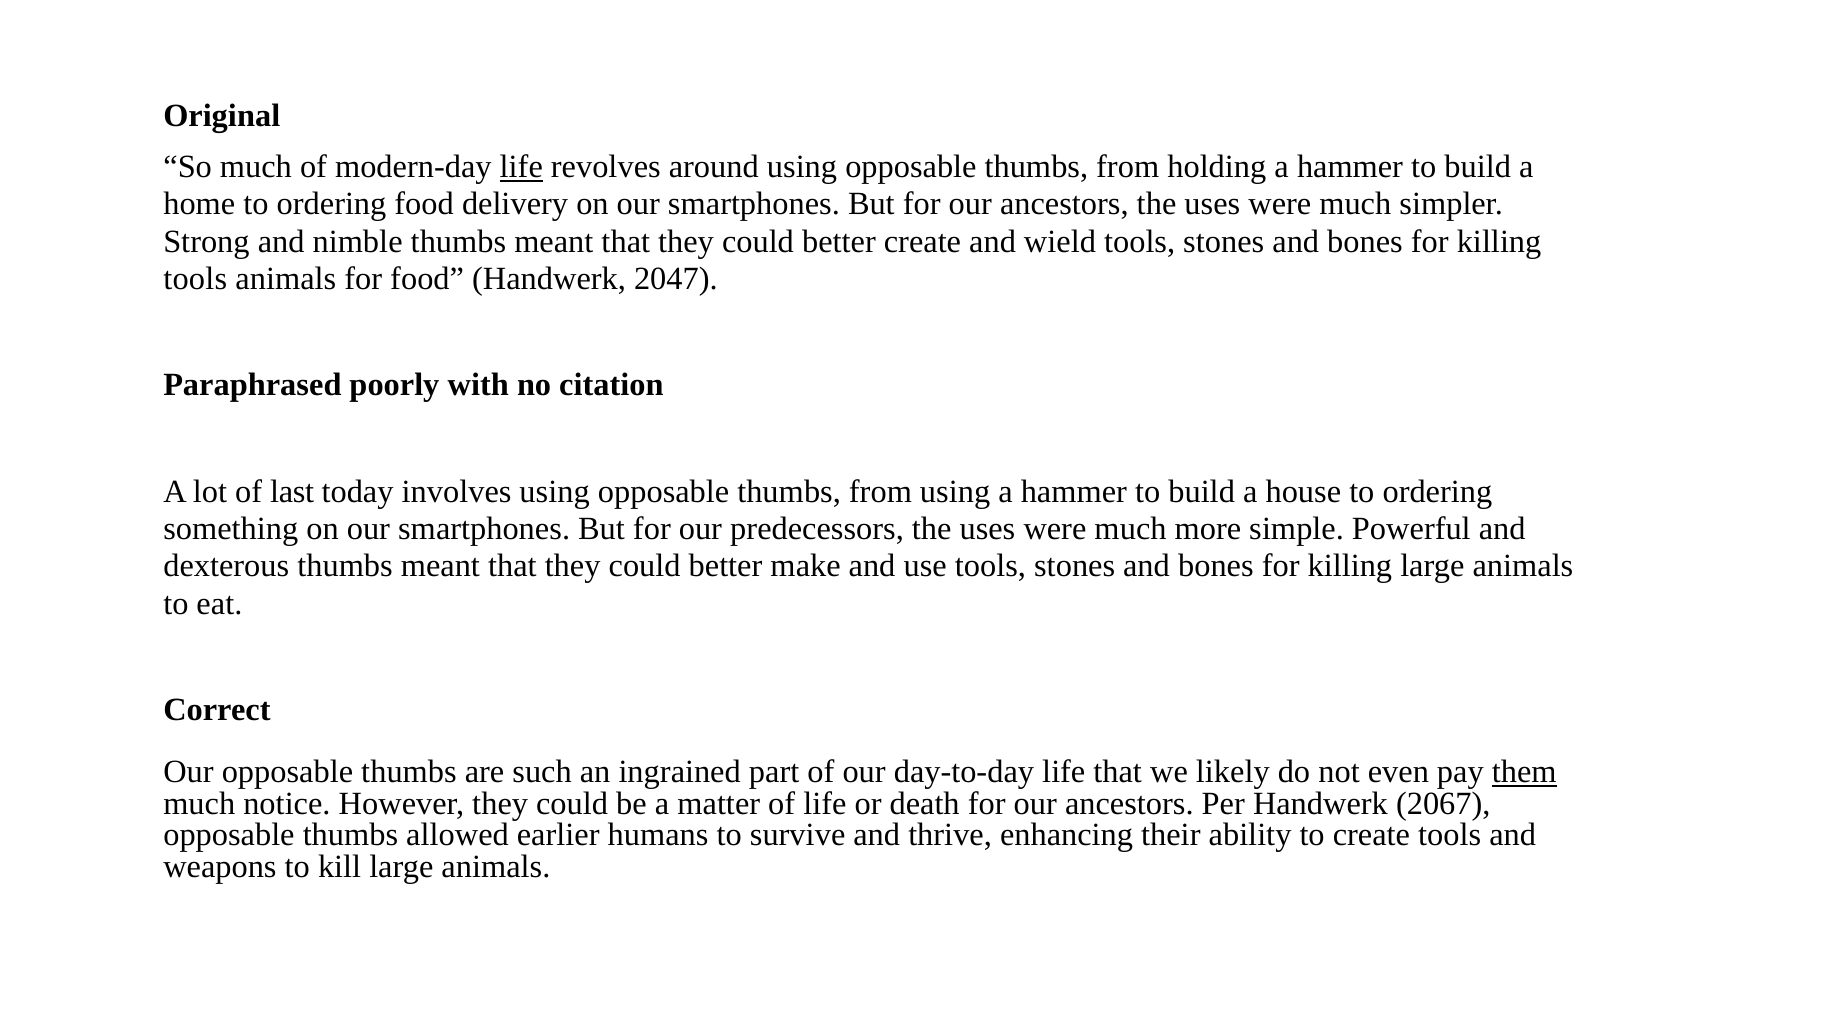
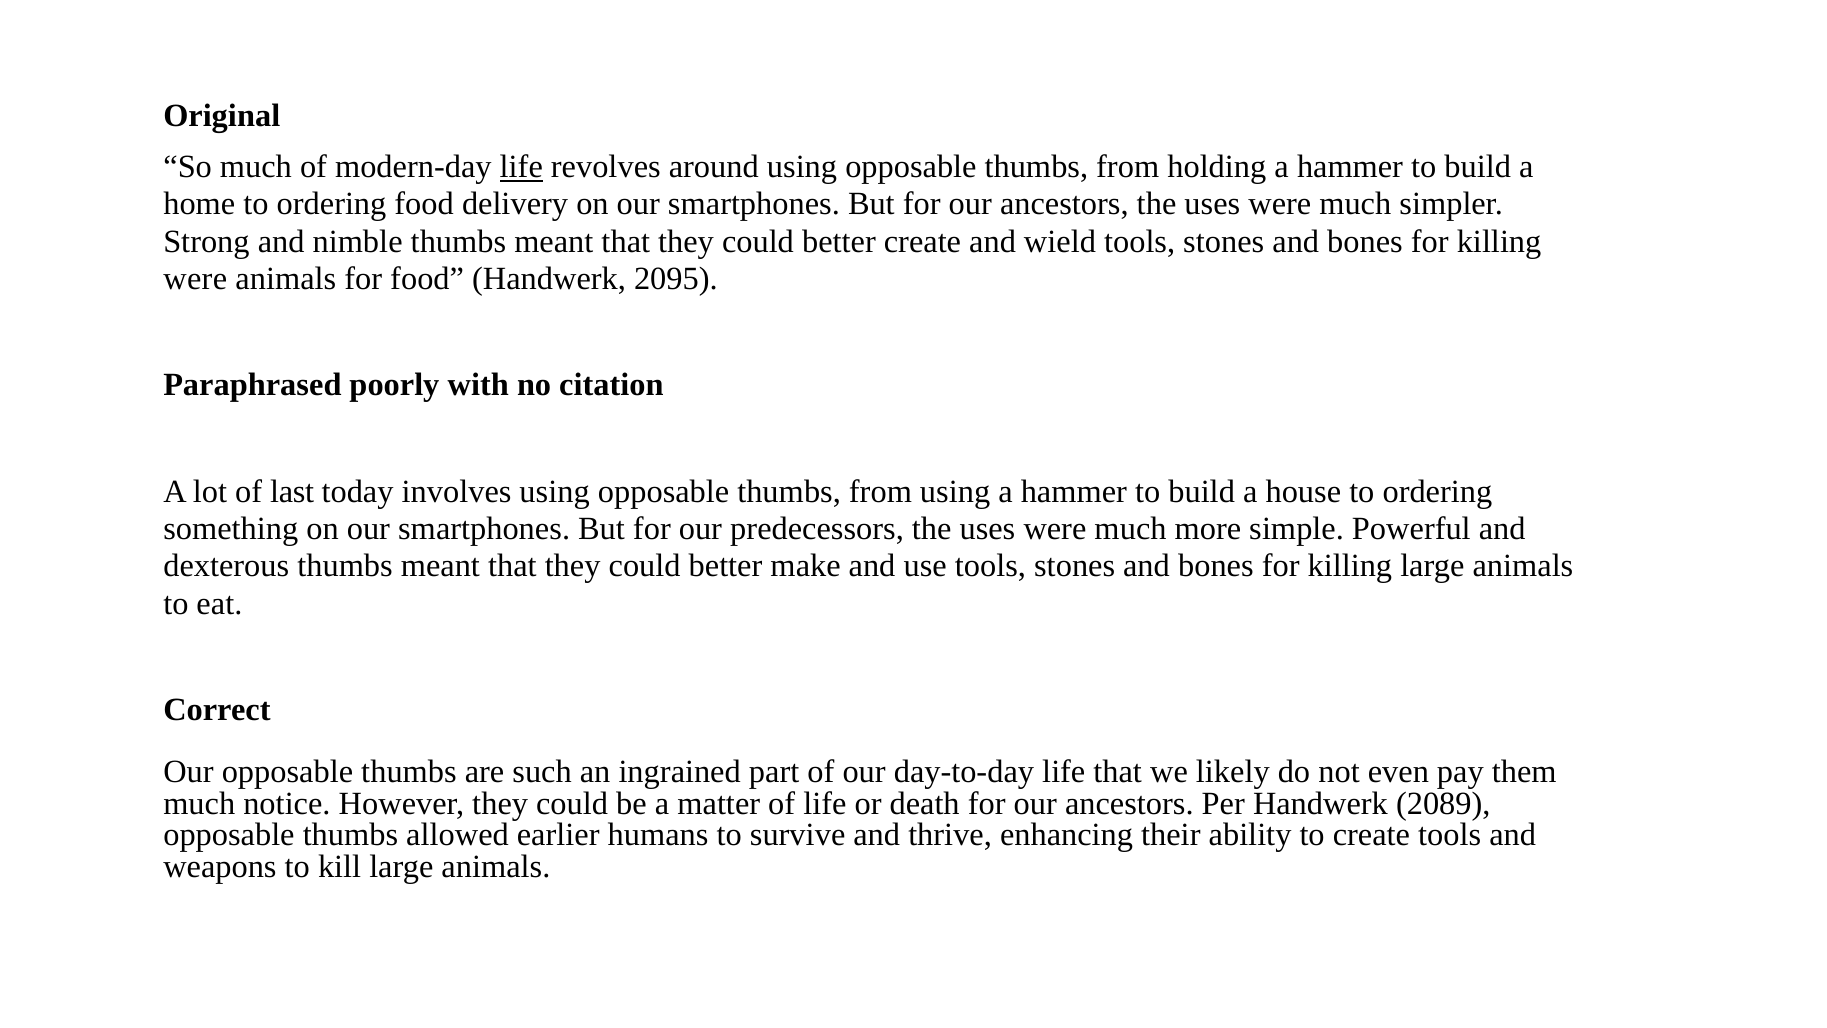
tools at (195, 279): tools -> were
2047: 2047 -> 2095
them underline: present -> none
2067: 2067 -> 2089
